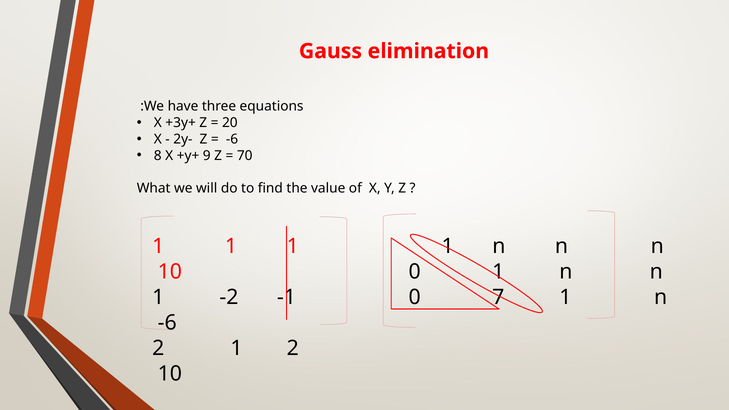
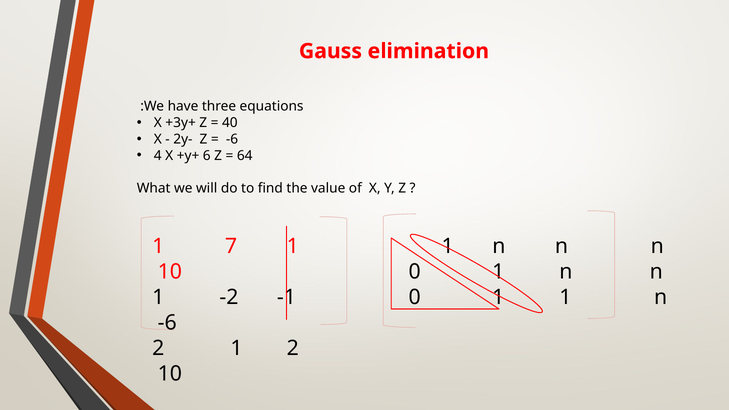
20: 20 -> 40
8: 8 -> 4
9: 9 -> 6
70: 70 -> 64
1 at (231, 246): 1 -> 7
7 at (498, 297): 7 -> 1
